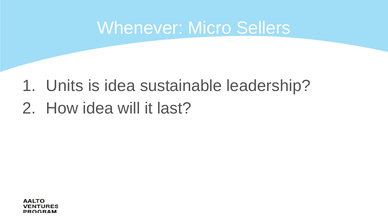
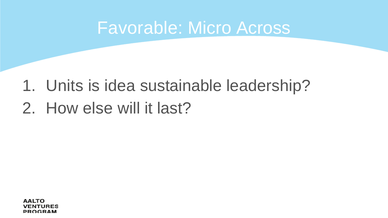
Whenever: Whenever -> Favorable
Sellers: Sellers -> Across
How idea: idea -> else
